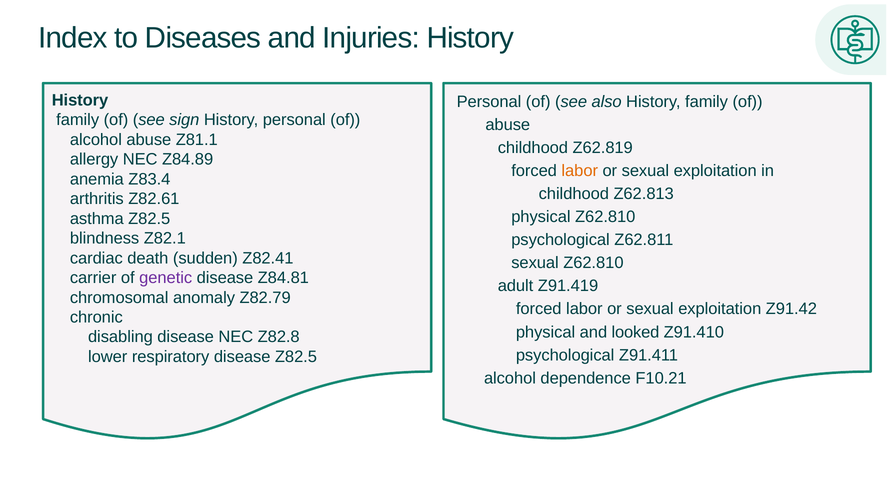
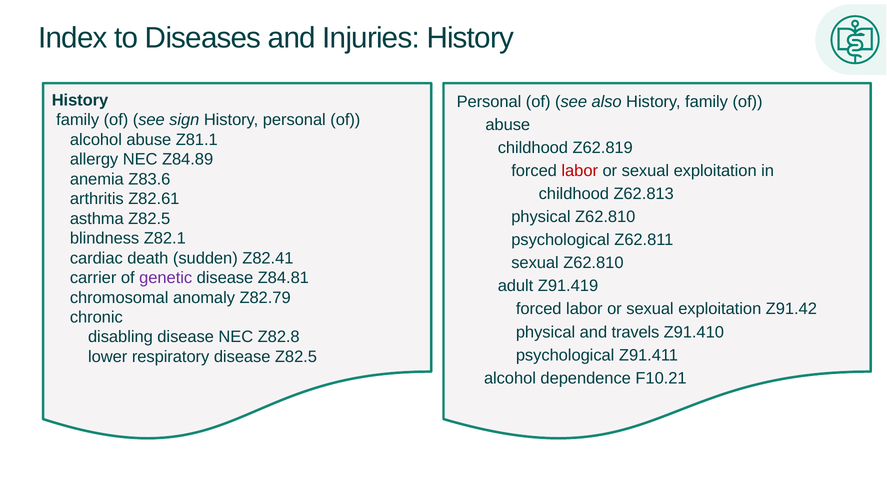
labor at (580, 171) colour: orange -> red
Z83.4: Z83.4 -> Z83.6
looked: looked -> travels
